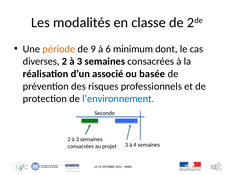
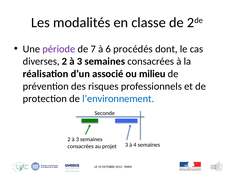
période colour: orange -> purple
9: 9 -> 7
minimum: minimum -> procédés
basée: basée -> milieu
